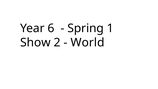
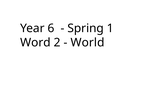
Show: Show -> Word
